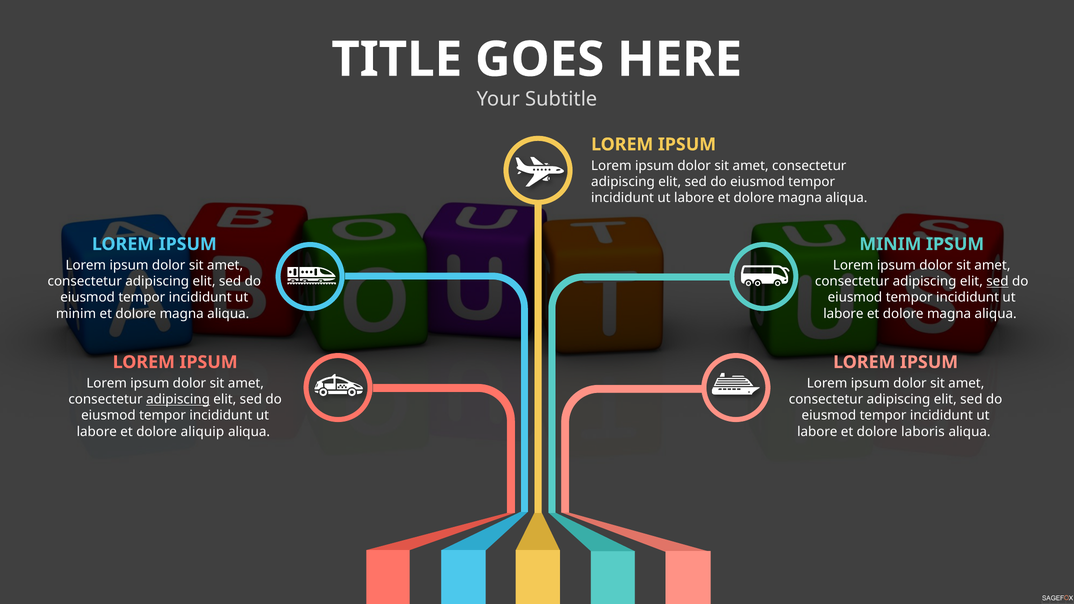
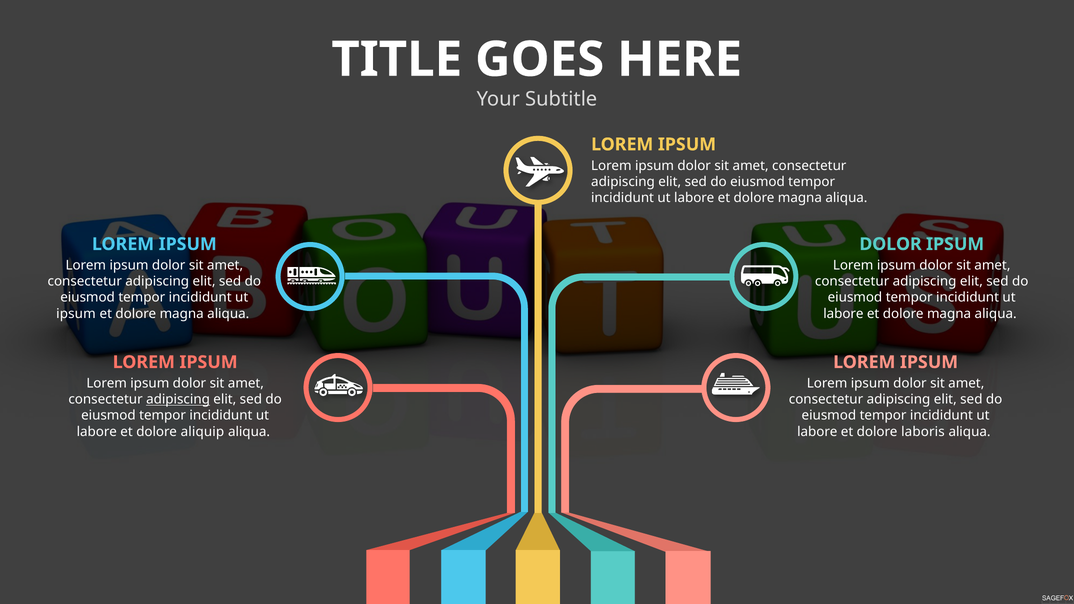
MINIM at (890, 244): MINIM -> DOLOR
sed at (997, 281) underline: present -> none
minim at (76, 314): minim -> ipsum
